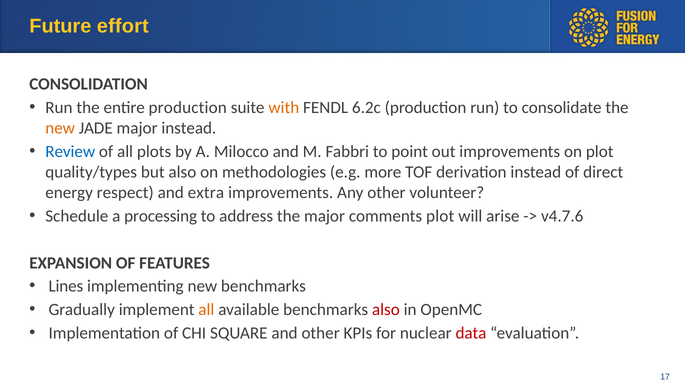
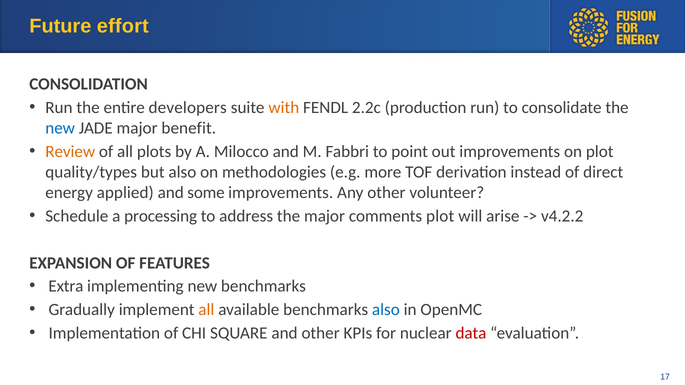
entire production: production -> developers
6.2c: 6.2c -> 2.2c
new at (60, 128) colour: orange -> blue
major instead: instead -> benefit
Review colour: blue -> orange
respect: respect -> applied
extra: extra -> some
v4.7.6: v4.7.6 -> v4.2.2
Lines: Lines -> Extra
also at (386, 310) colour: red -> blue
